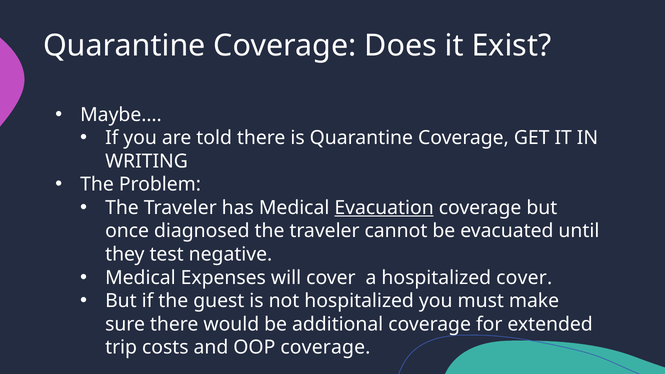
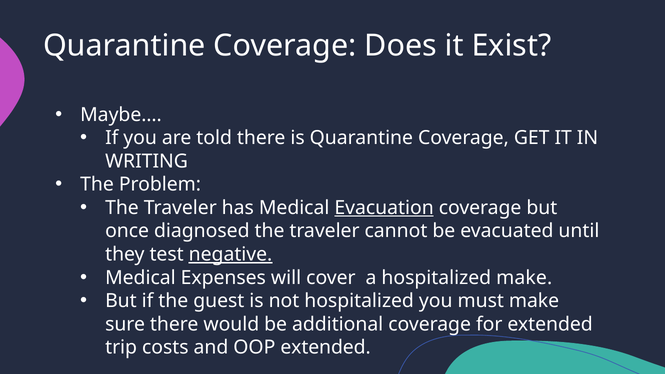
negative underline: none -> present
hospitalized cover: cover -> make
OOP coverage: coverage -> extended
